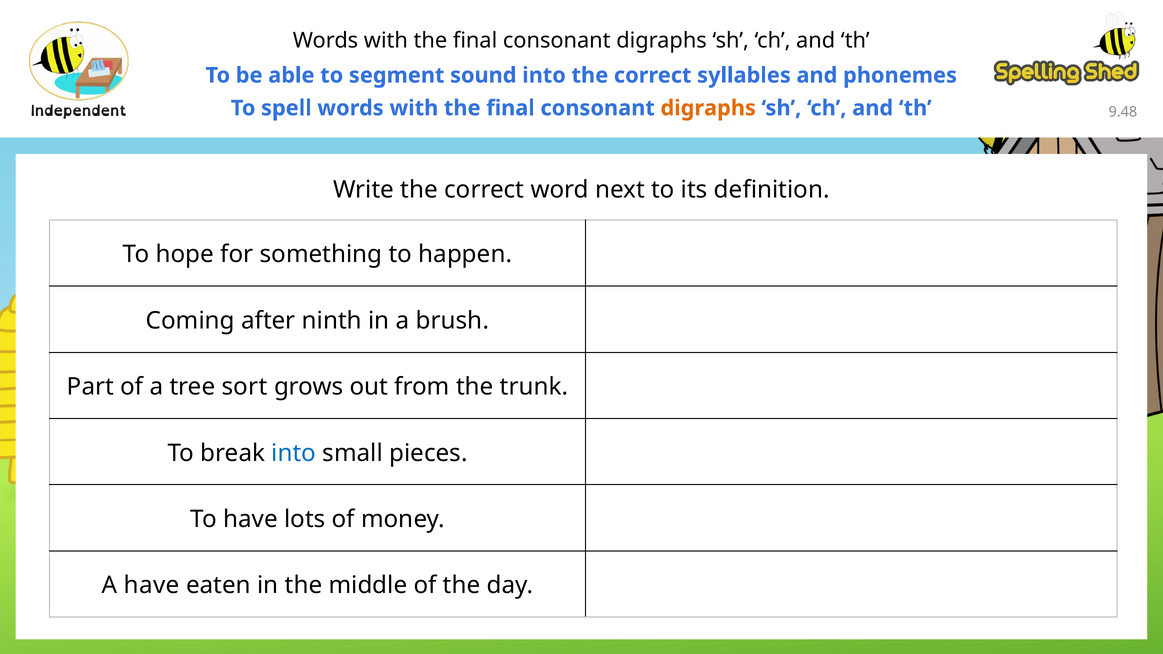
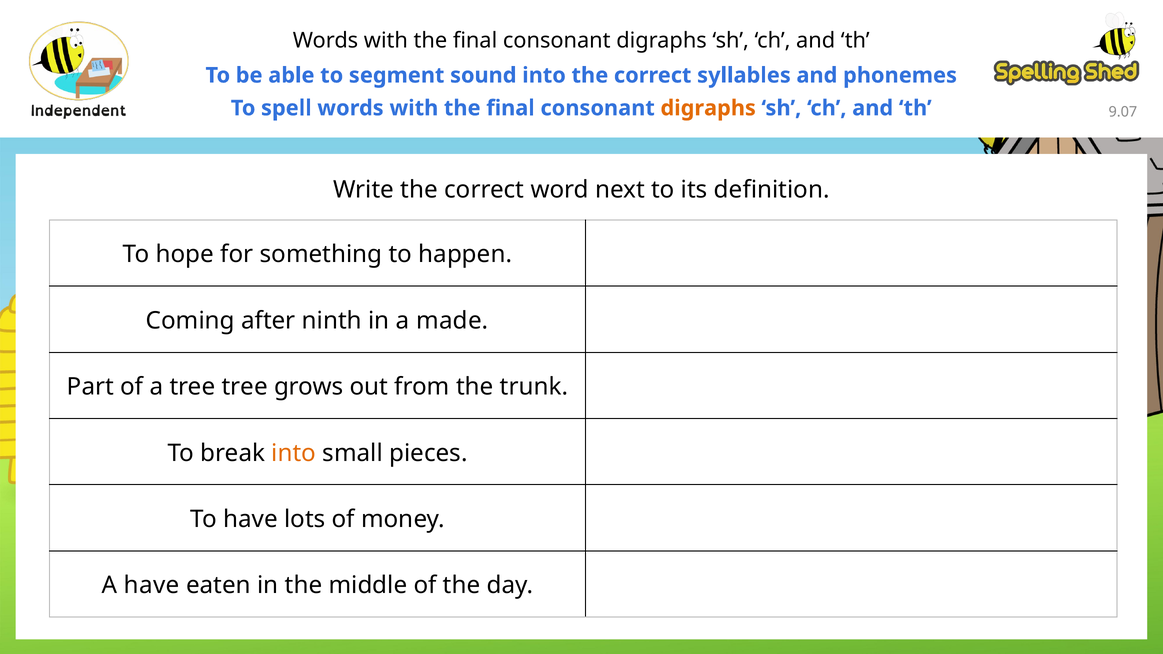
9.48: 9.48 -> 9.07
brush: brush -> made
tree sort: sort -> tree
into at (294, 453) colour: blue -> orange
